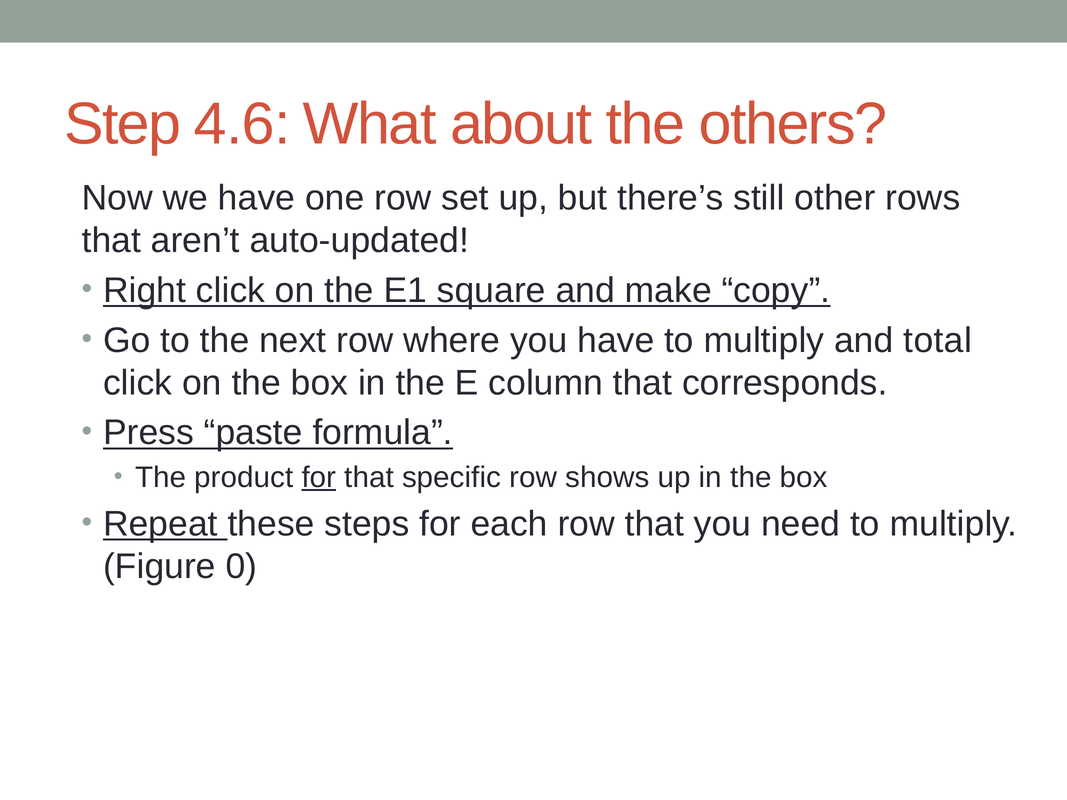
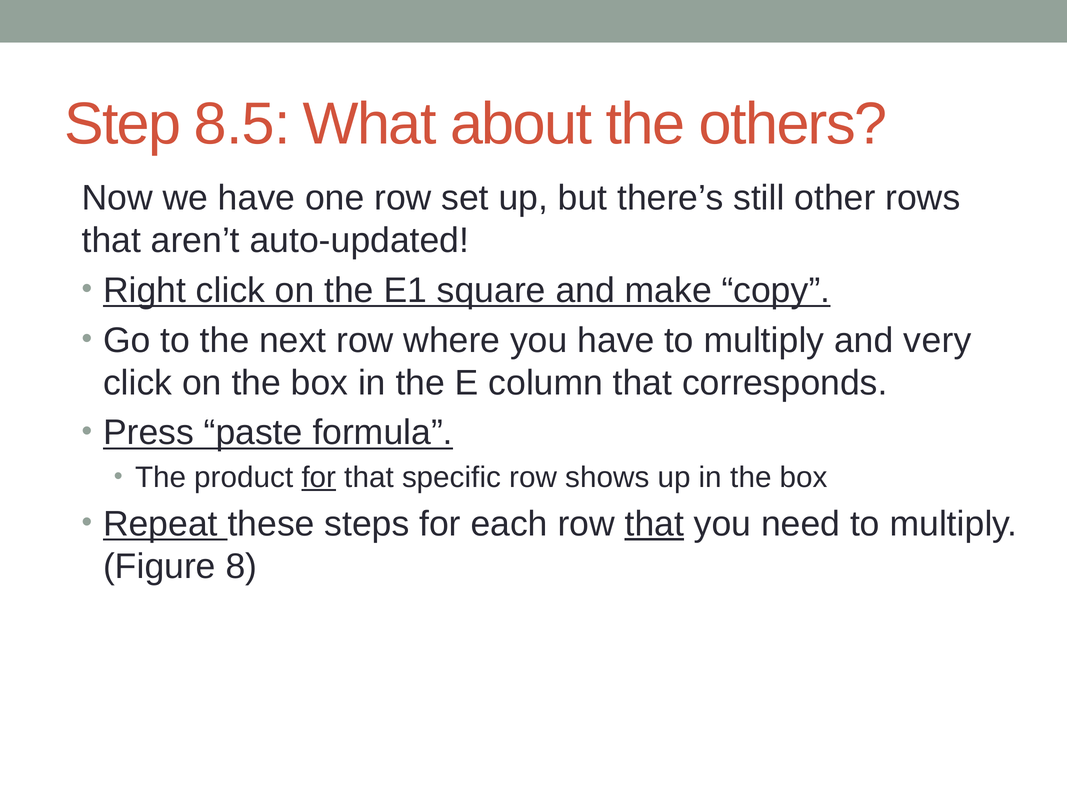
4.6: 4.6 -> 8.5
total: total -> very
that at (654, 524) underline: none -> present
0: 0 -> 8
